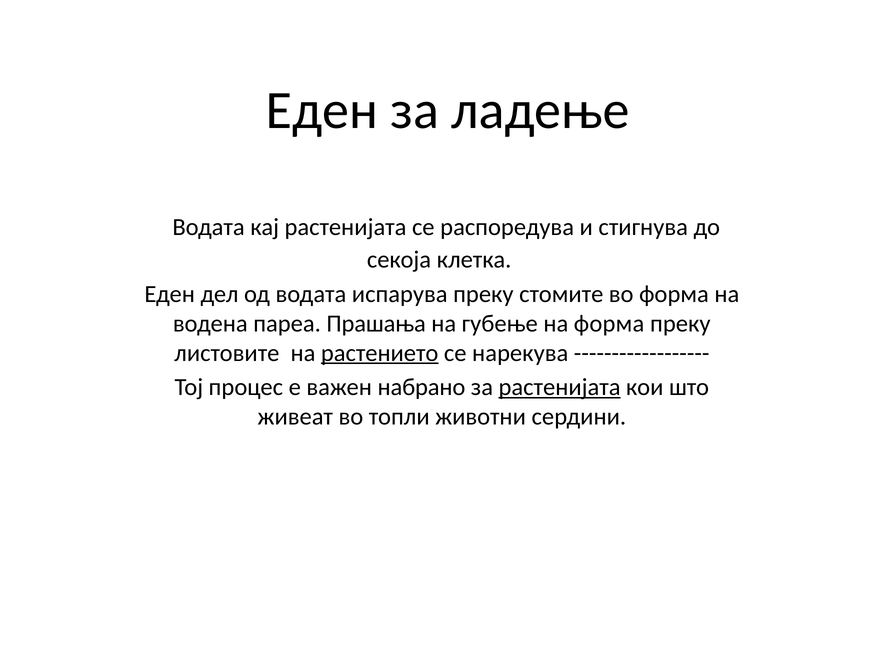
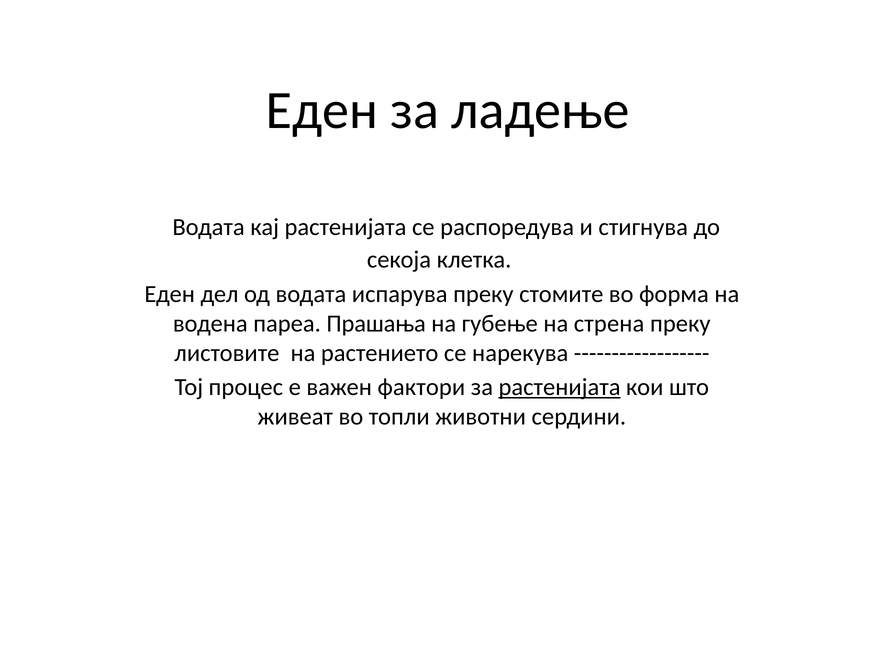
на форма: форма -> стрена
растението underline: present -> none
набрано: набрано -> фактори
